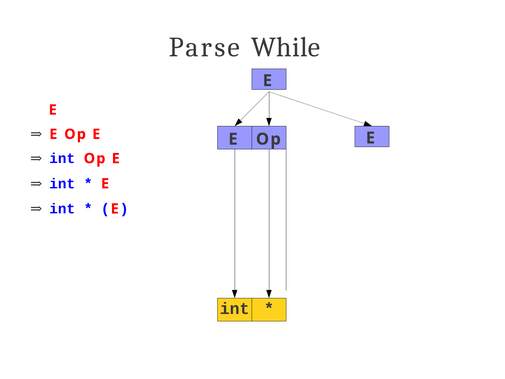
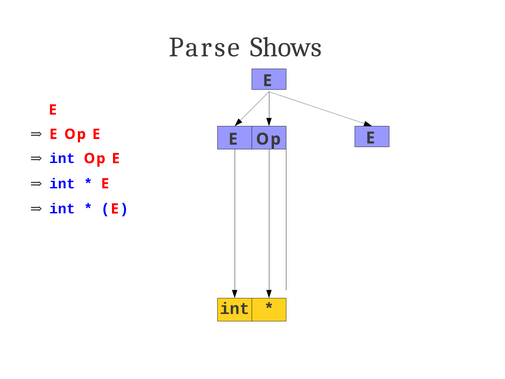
While: While -> Shows
